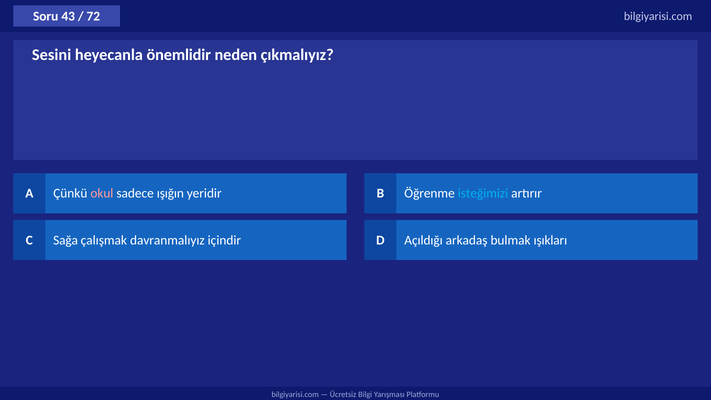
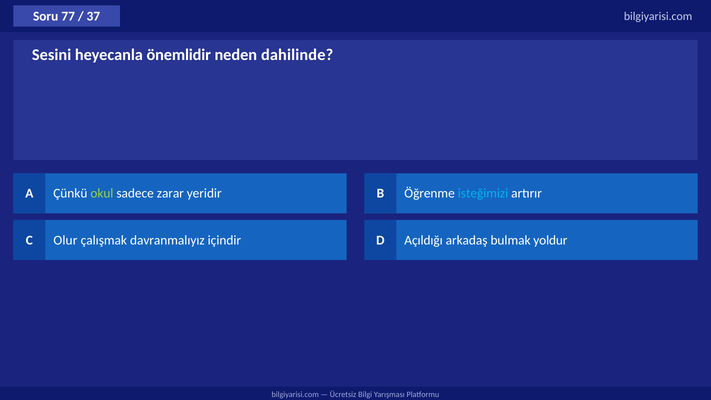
43: 43 -> 77
72: 72 -> 37
çıkmalıyız: çıkmalıyız -> dahilinde
okul colour: pink -> light green
ışığın: ışığın -> zarar
Sağa: Sağa -> Olur
ışıkları: ışıkları -> yoldur
